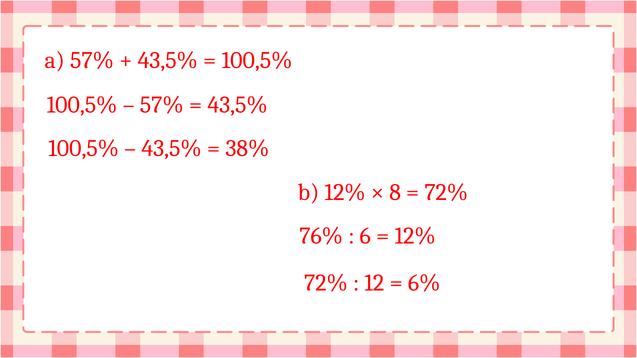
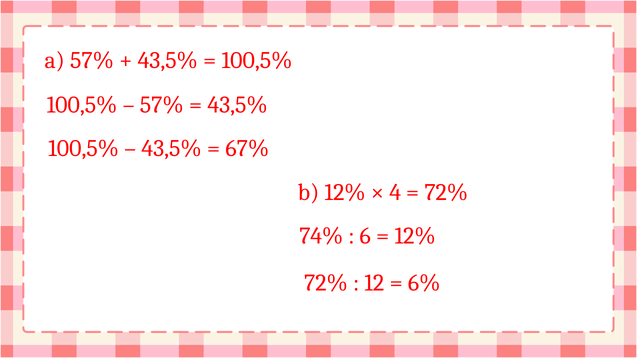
38%: 38% -> 67%
8: 8 -> 4
76%: 76% -> 74%
